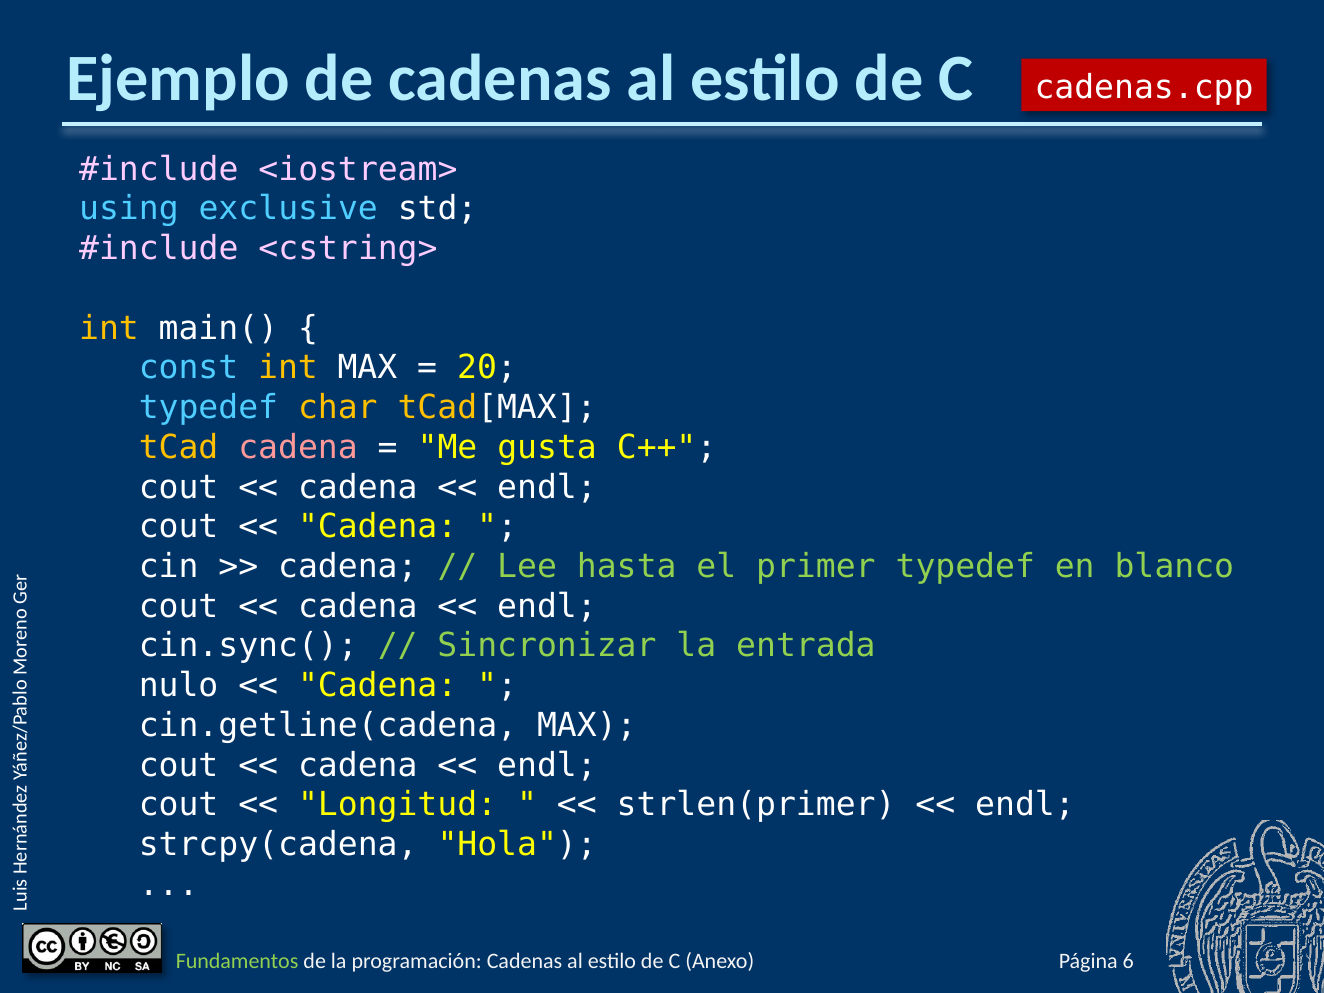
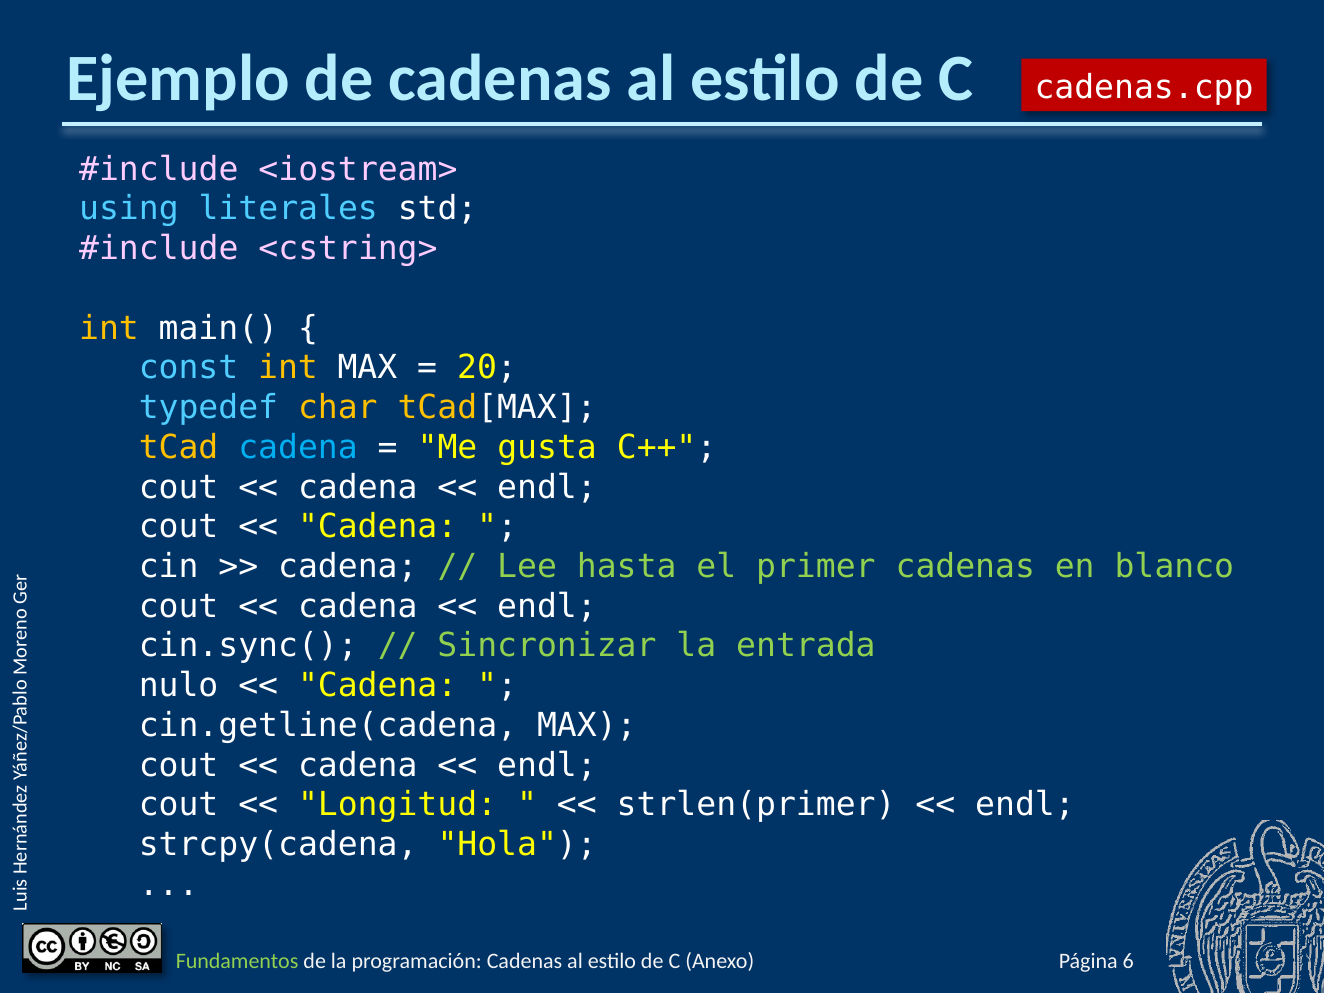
exclusive: exclusive -> literales
cadena at (298, 447) colour: pink -> light blue
primer typedef: typedef -> cadenas
